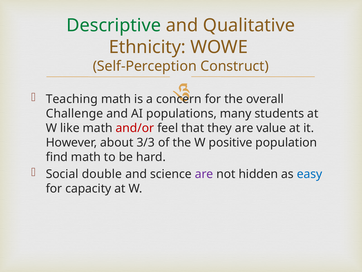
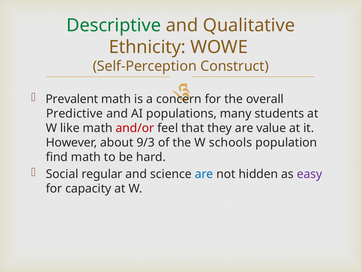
Teaching: Teaching -> Prevalent
Challenge: Challenge -> Predictive
3/3: 3/3 -> 9/3
positive: positive -> schools
double: double -> regular
are at (204, 174) colour: purple -> blue
easy colour: blue -> purple
